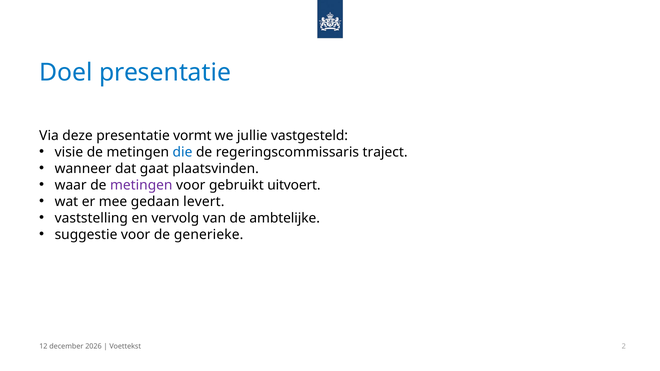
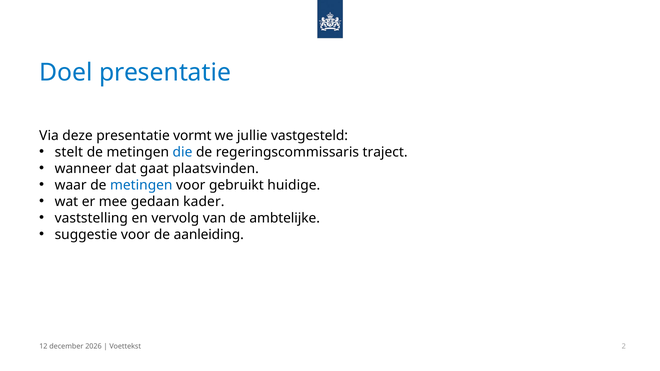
visie: visie -> stelt
metingen at (141, 185) colour: purple -> blue
uitvoert: uitvoert -> huidige
levert: levert -> kader
generieke: generieke -> aanleiding
